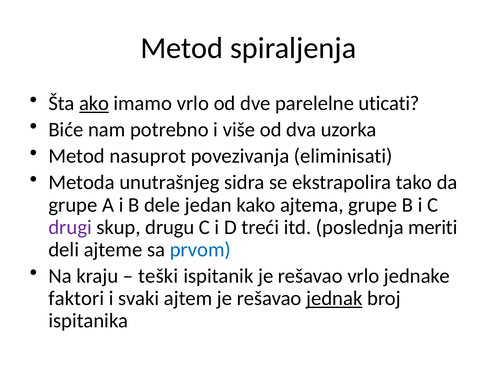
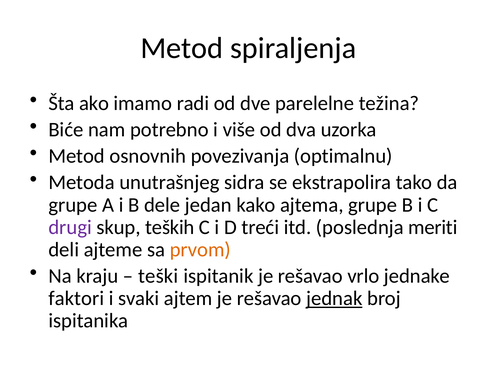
ako underline: present -> none
imamo vrlo: vrlo -> radi
uticati: uticati -> težina
nasuprot: nasuprot -> osnovnih
eliminisati: eliminisati -> optimalnu
drugu: drugu -> teških
prvom colour: blue -> orange
